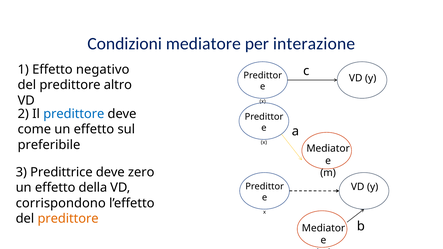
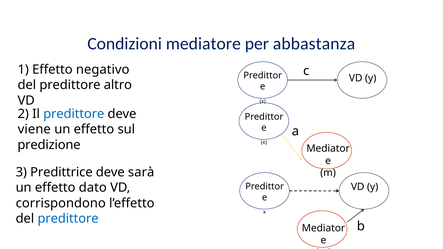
interazione: interazione -> abbastanza
come: come -> viene
preferibile: preferibile -> predizione
zero: zero -> sarà
della: della -> dato
predittore at (68, 219) colour: orange -> blue
